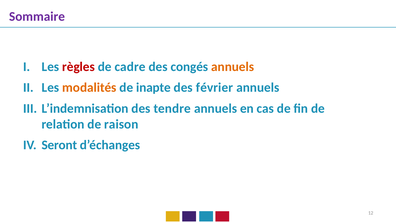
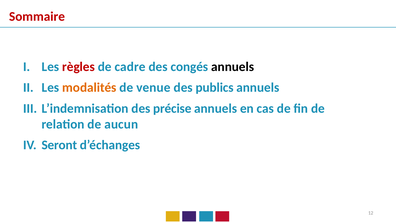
Sommaire colour: purple -> red
annuels at (233, 67) colour: orange -> black
inapte: inapte -> venue
février: février -> publics
tendre: tendre -> précise
raison: raison -> aucun
